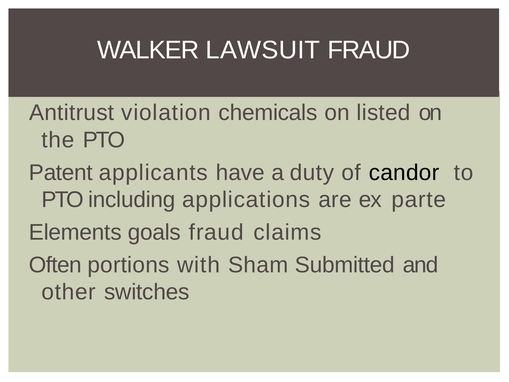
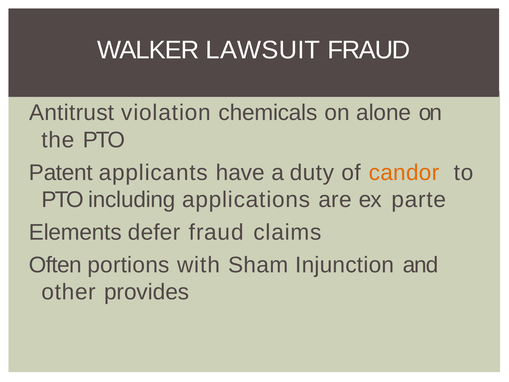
listed: listed -> alone
candor colour: black -> orange
goals: goals -> defer
Submitted: Submitted -> Injunction
switches: switches -> provides
